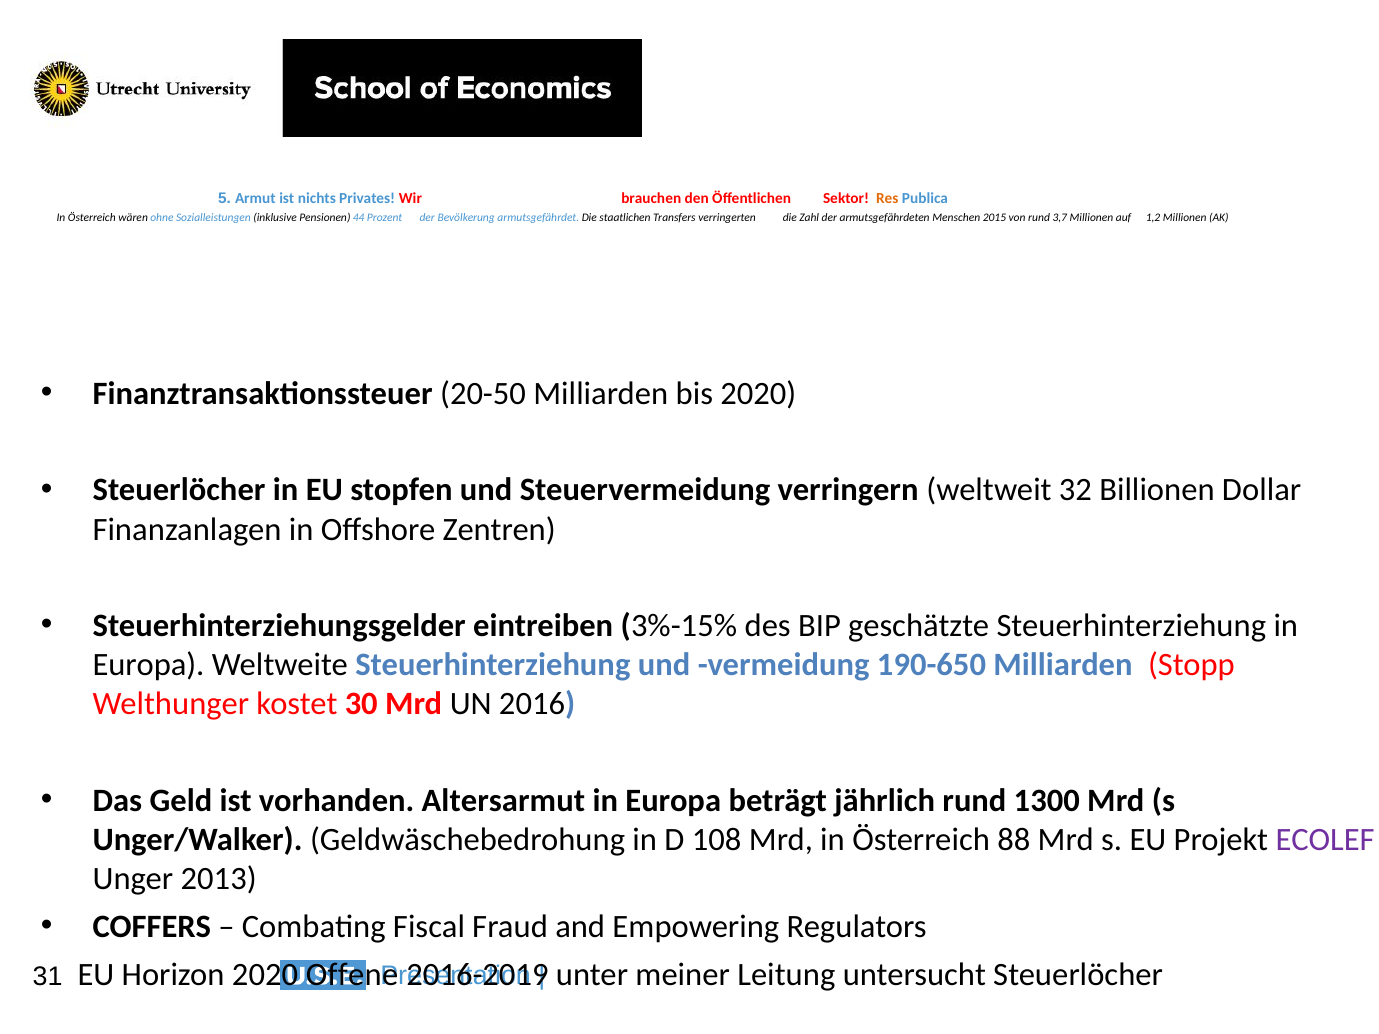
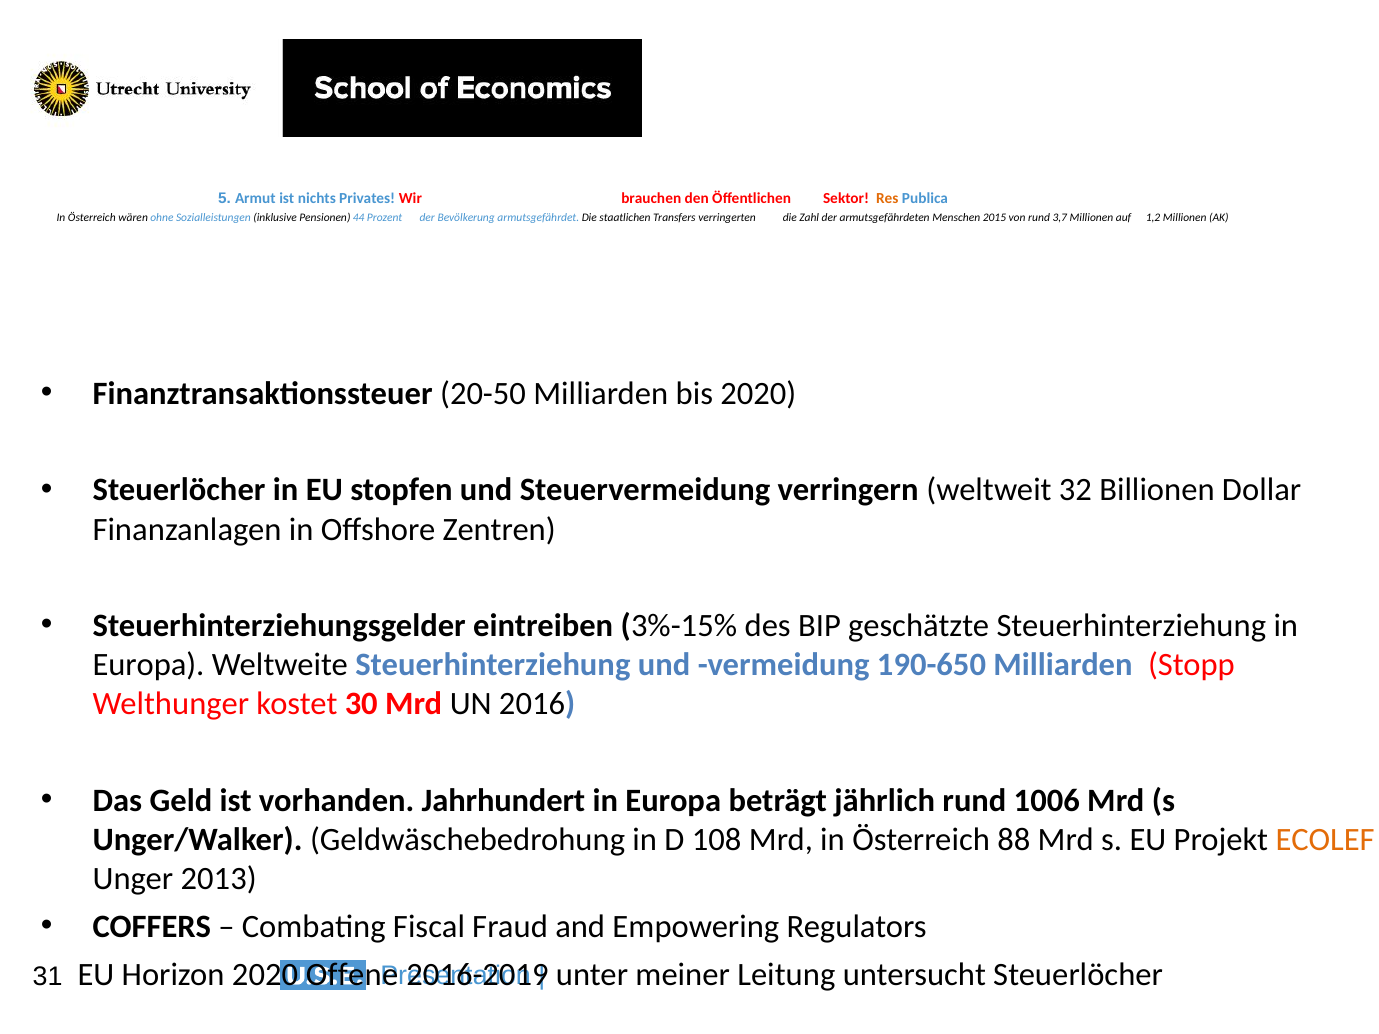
Altersarmut: Altersarmut -> Jahrhundert
1300: 1300 -> 1006
ECOLEF colour: purple -> orange
